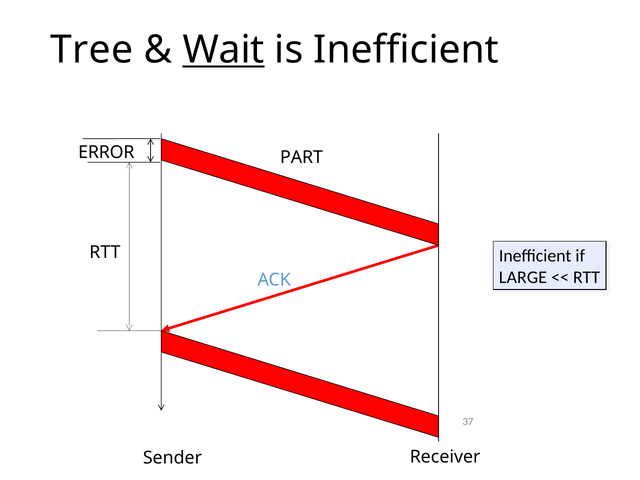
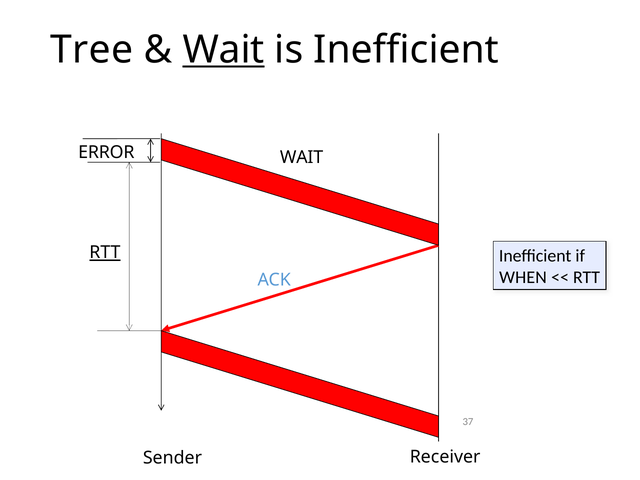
PART at (302, 157): PART -> WAIT
RTT at (105, 253) underline: none -> present
LARGE: LARGE -> WHEN
